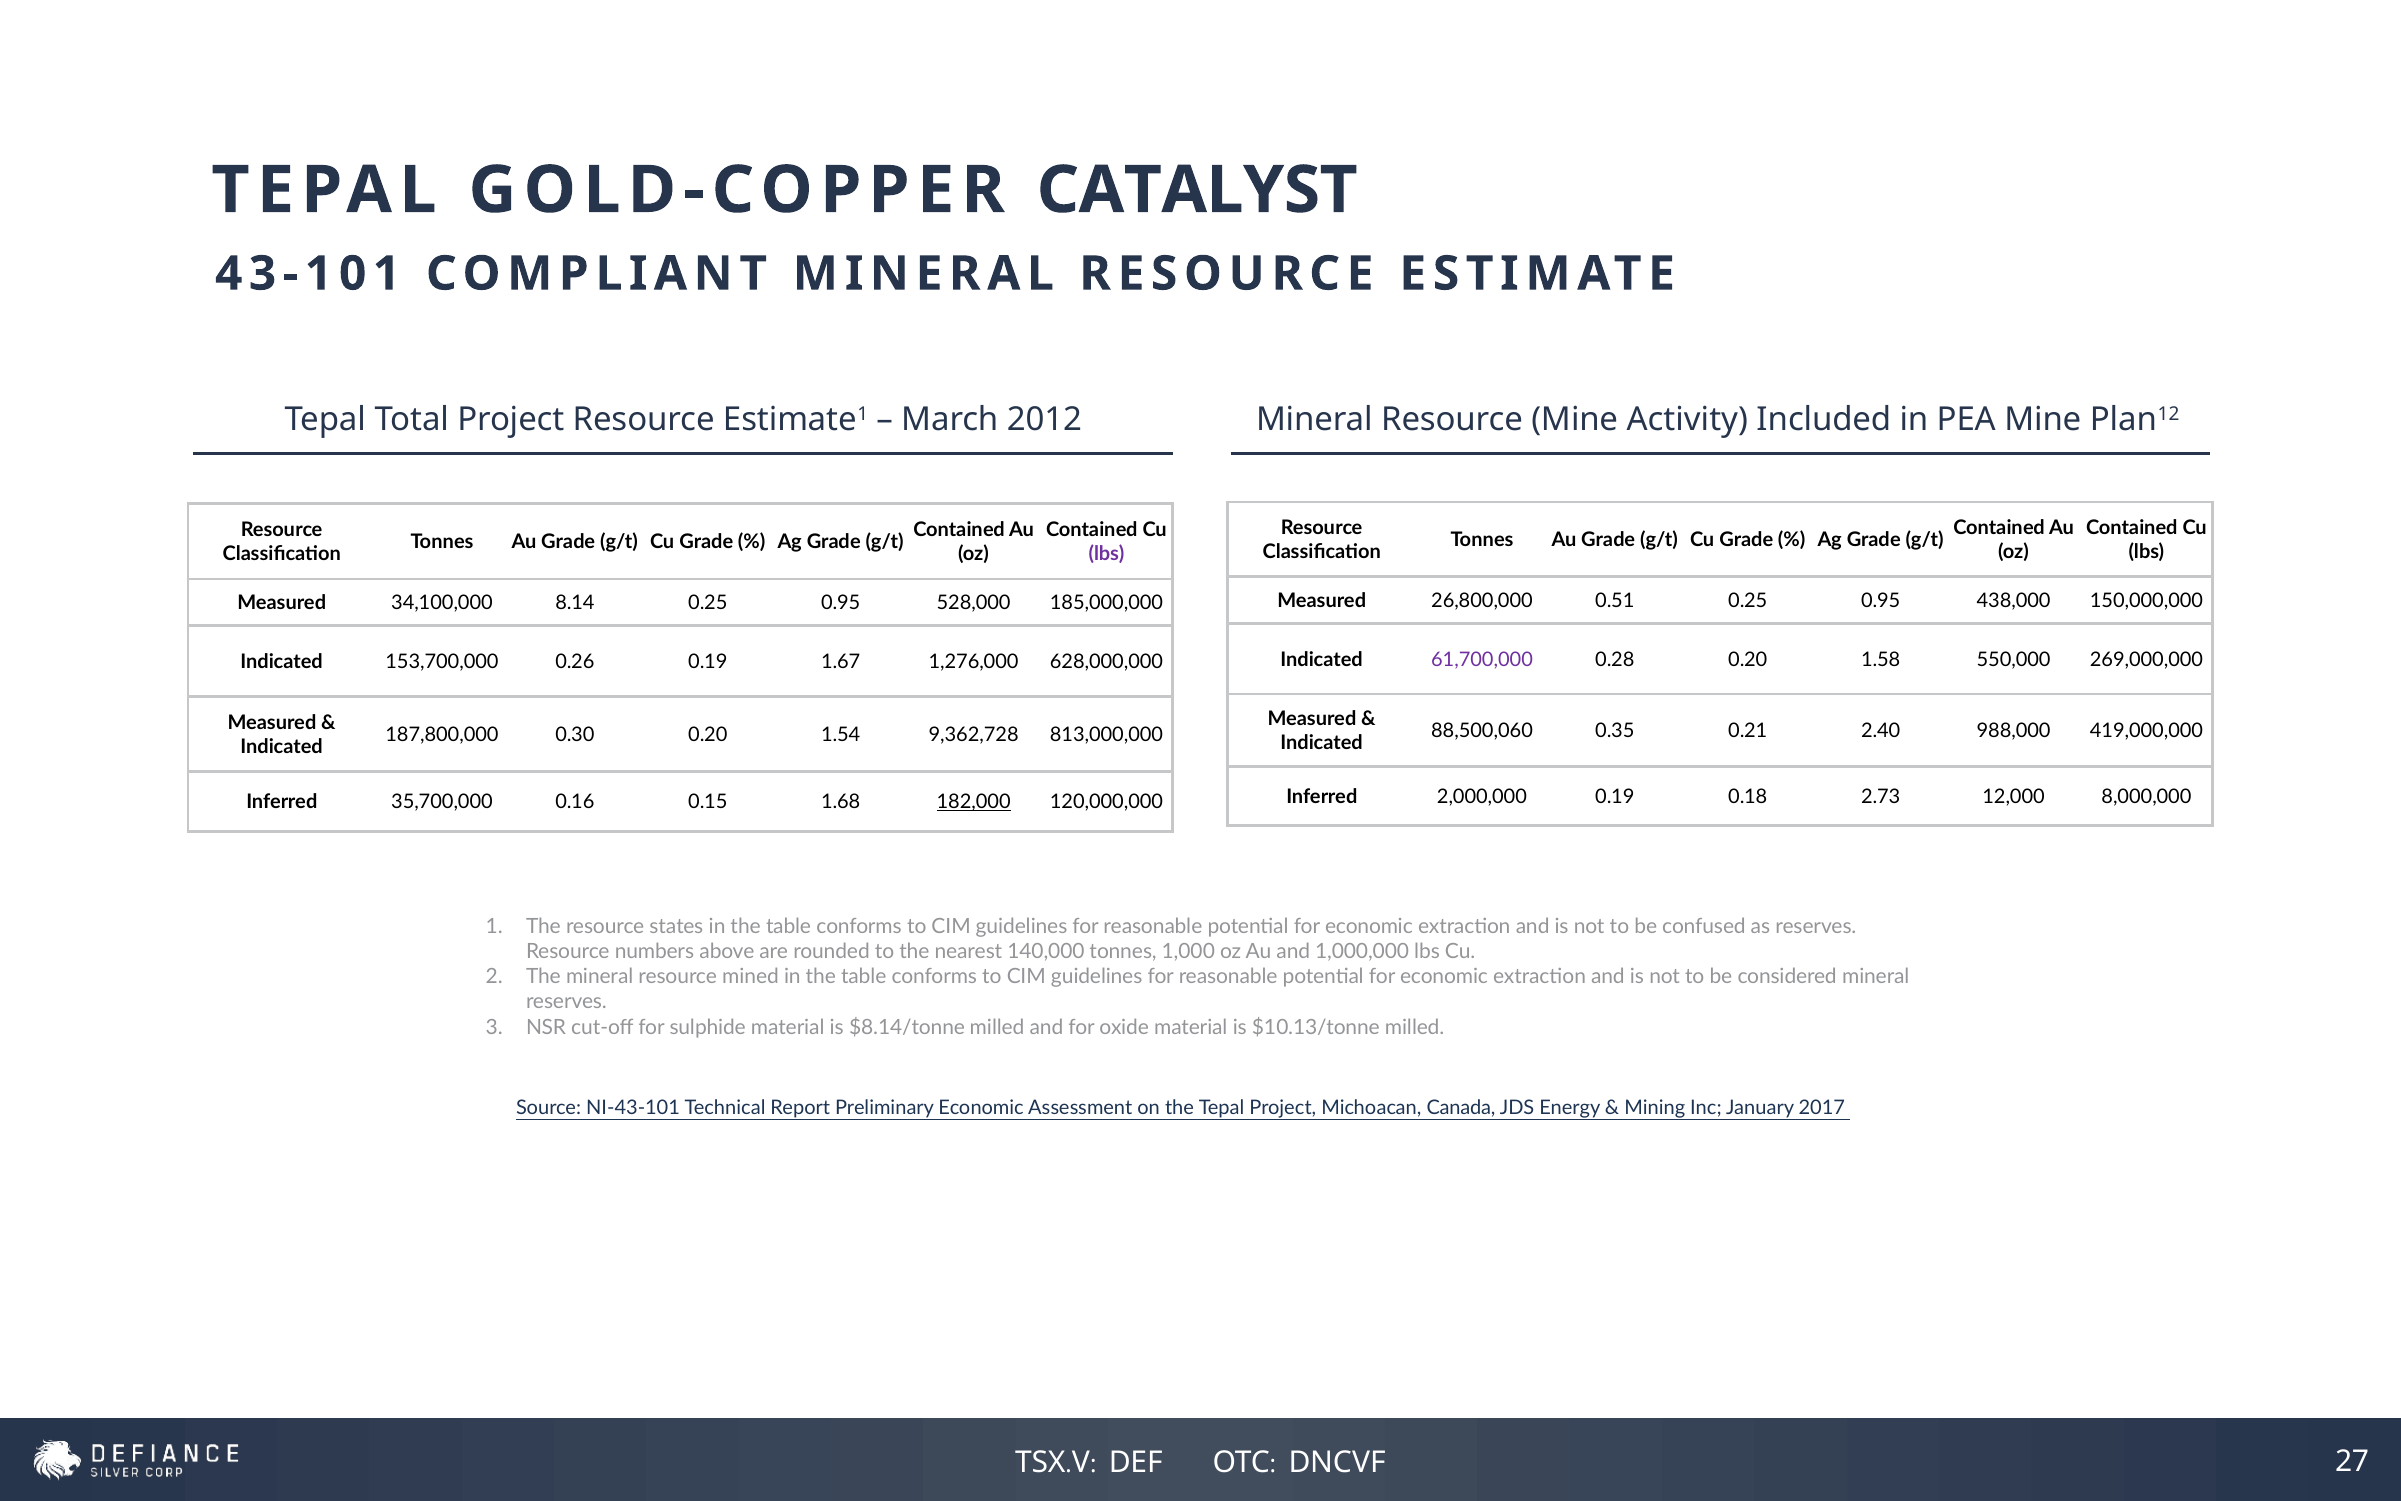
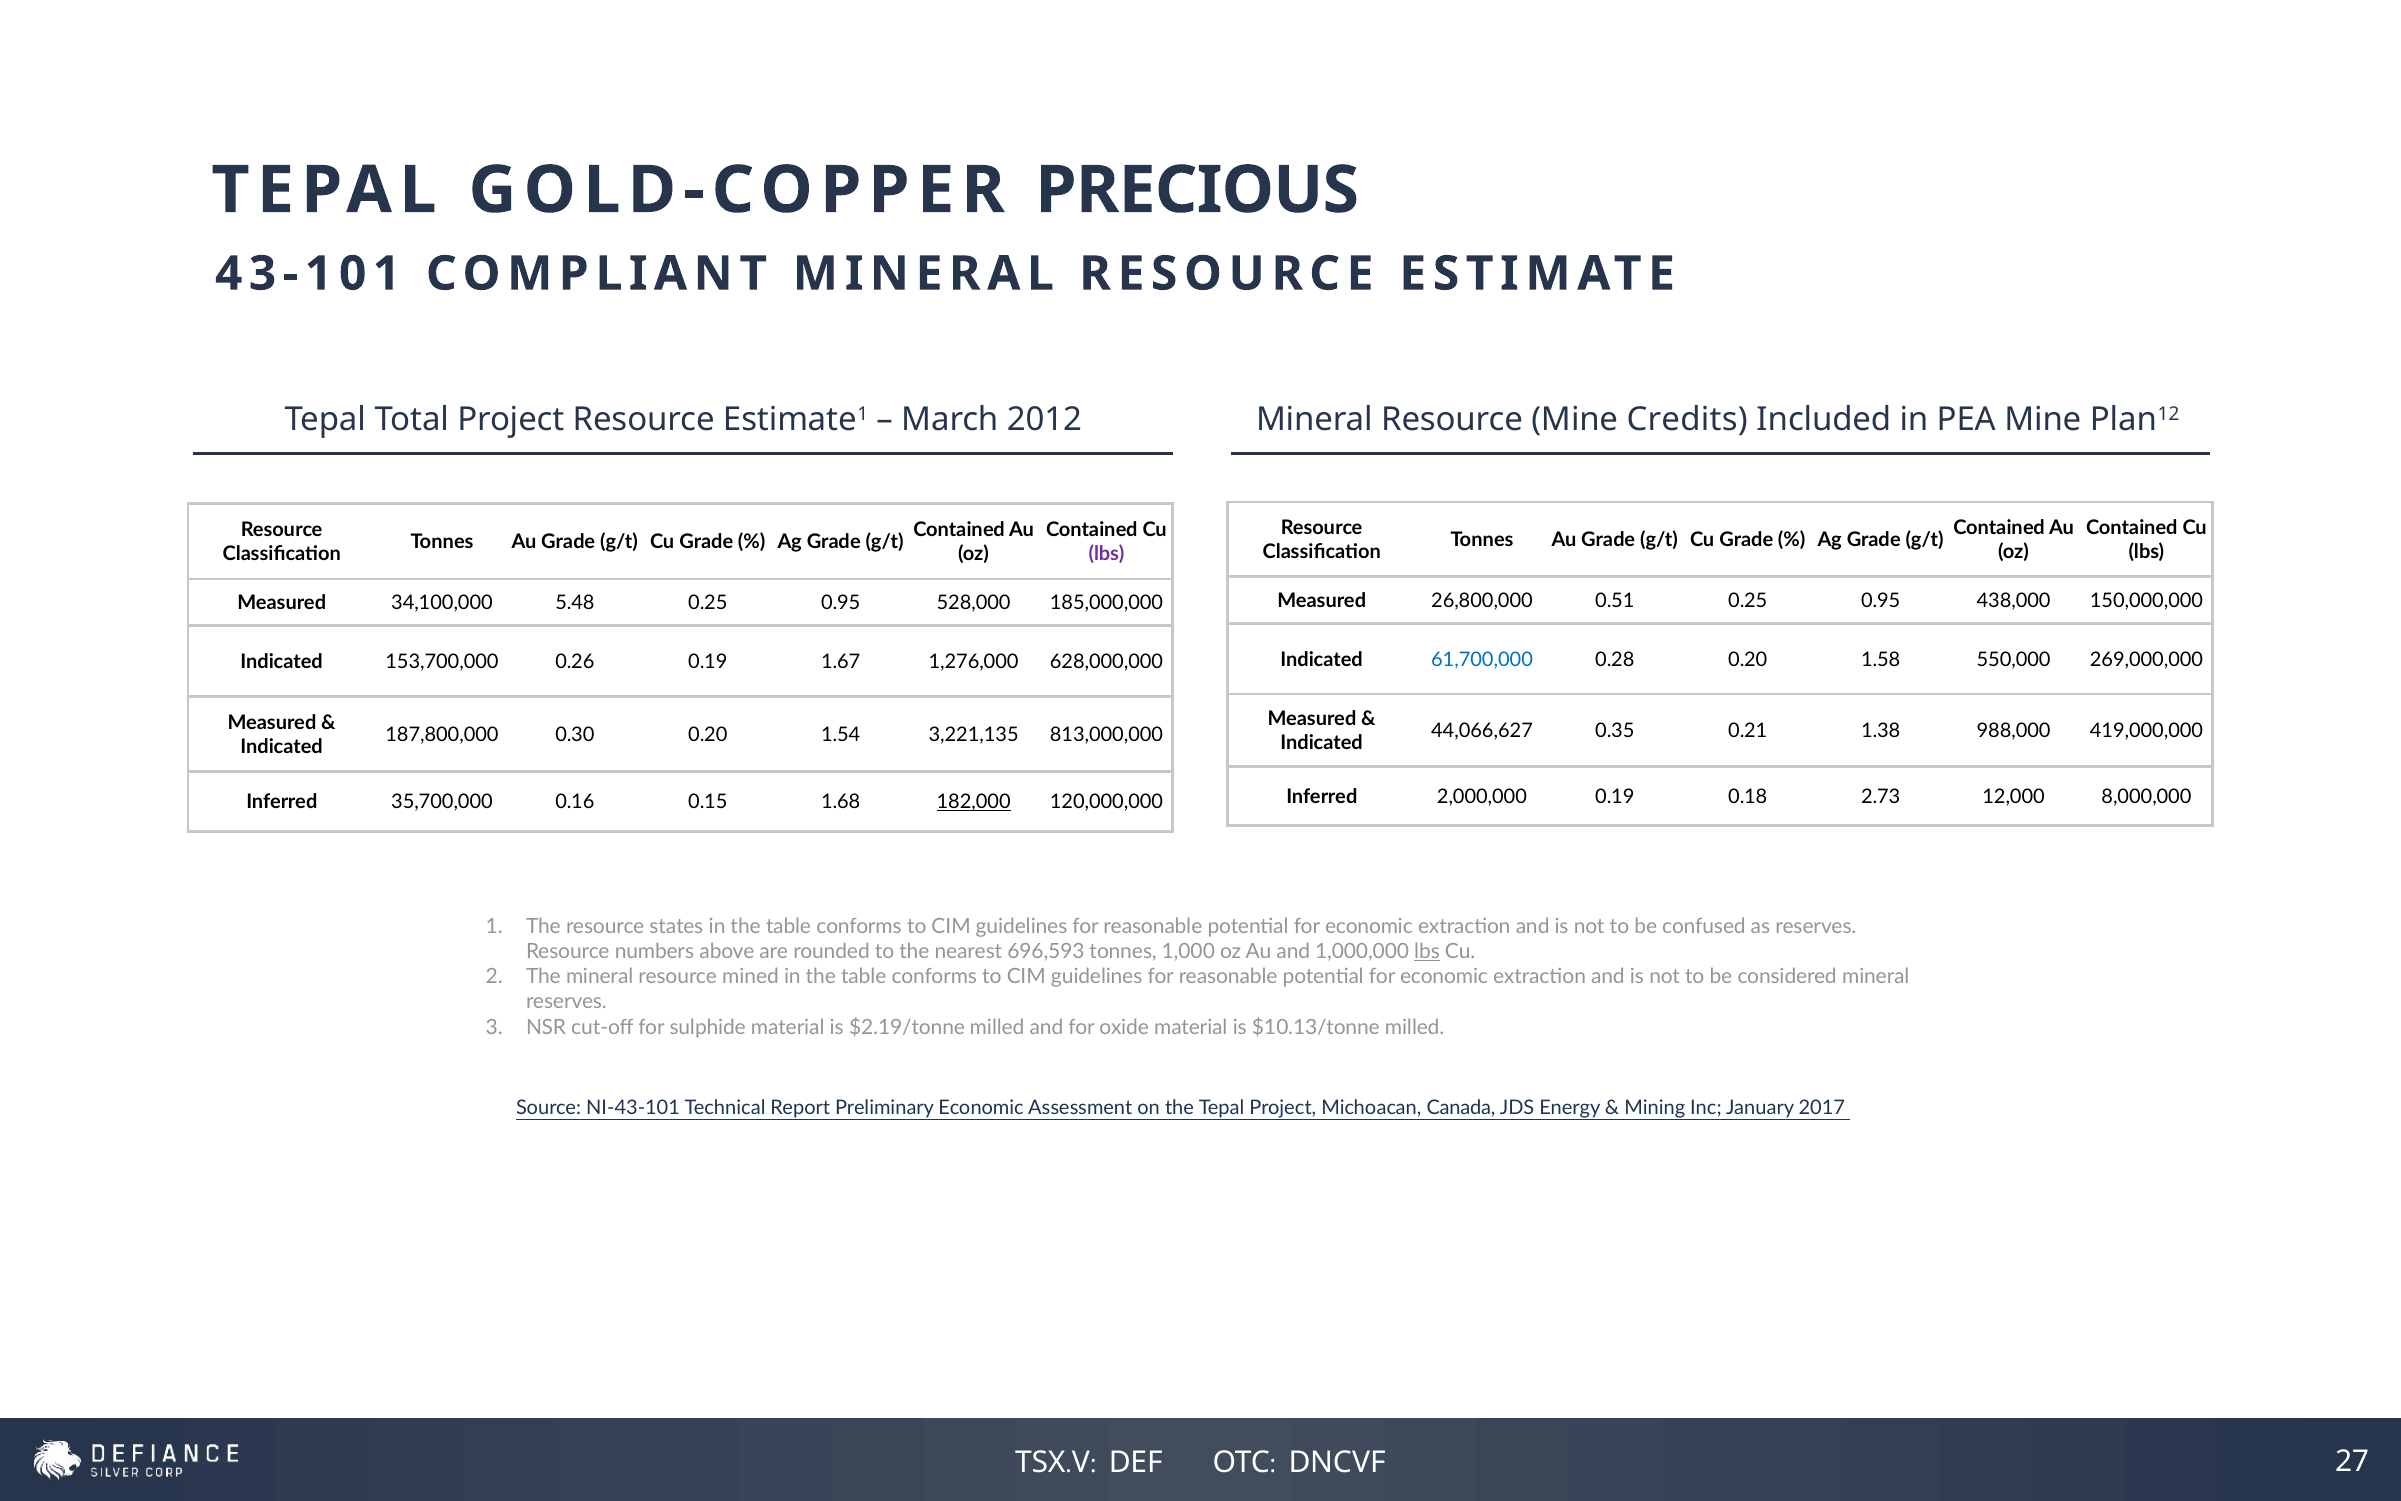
CATALYST: CATALYST -> PRECIOUS
Activity: Activity -> Credits
8.14: 8.14 -> 5.48
61,700,000 colour: purple -> blue
88,500,060: 88,500,060 -> 44,066,627
2.40: 2.40 -> 1.38
9,362,728: 9,362,728 -> 3,221,135
140,000: 140,000 -> 696,593
lbs at (1427, 951) underline: none -> present
$8.14/tonne: $8.14/tonne -> $2.19/tonne
